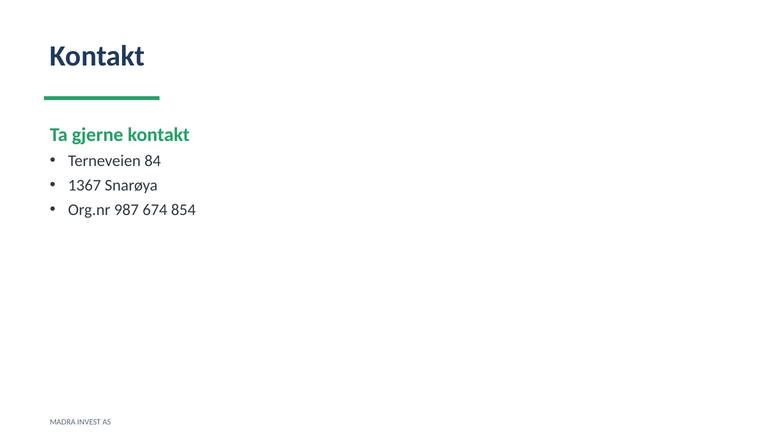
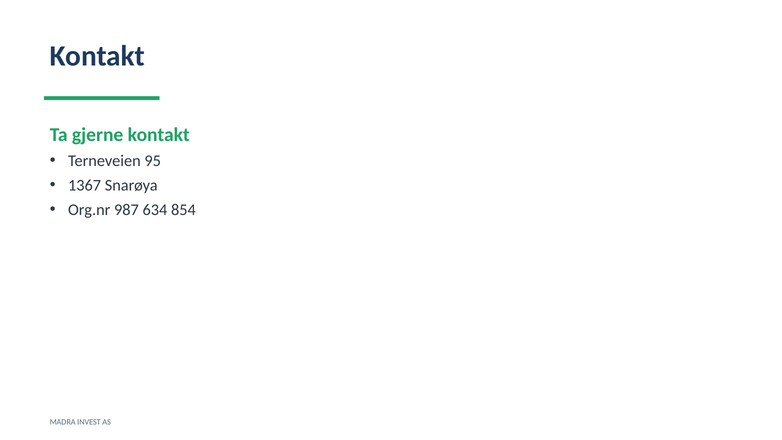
84: 84 -> 95
674: 674 -> 634
